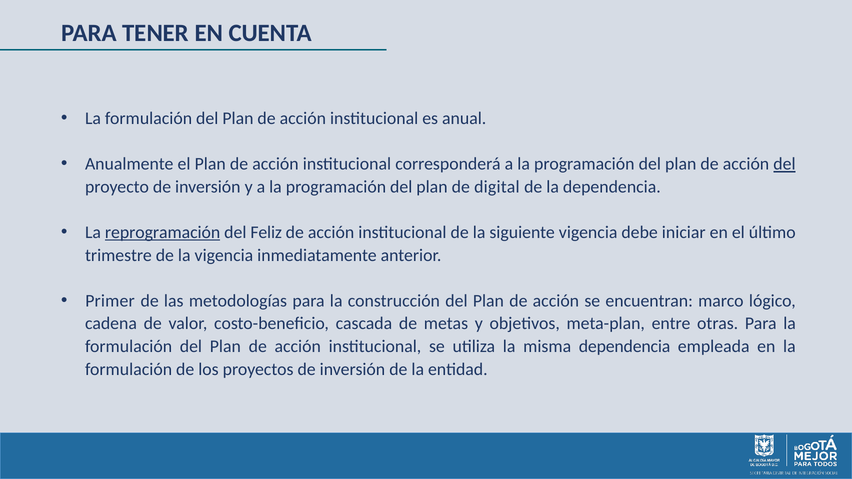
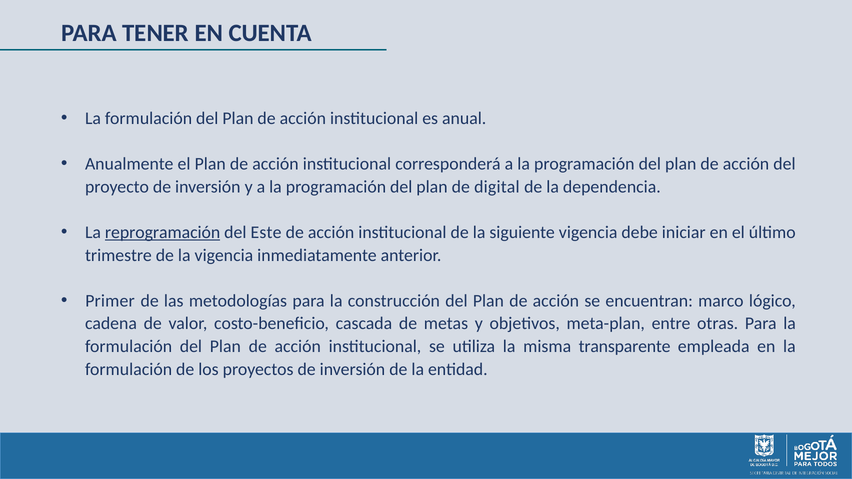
del at (784, 164) underline: present -> none
Feliz: Feliz -> Este
misma dependencia: dependencia -> transparente
